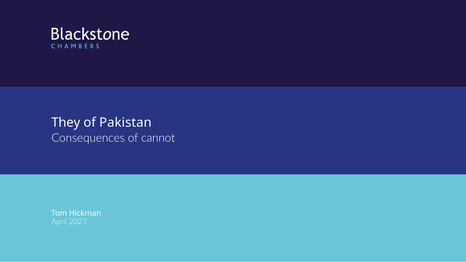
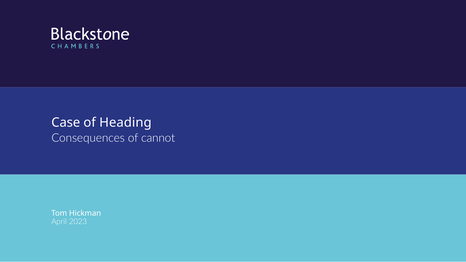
They: They -> Case
Pakistan: Pakistan -> Heading
